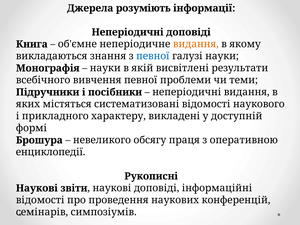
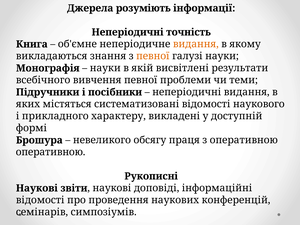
Неперіодичні доповіді: доповіді -> точність
певної at (153, 56) colour: blue -> orange
енциклопедії at (51, 152): енциклопедії -> оперативною
